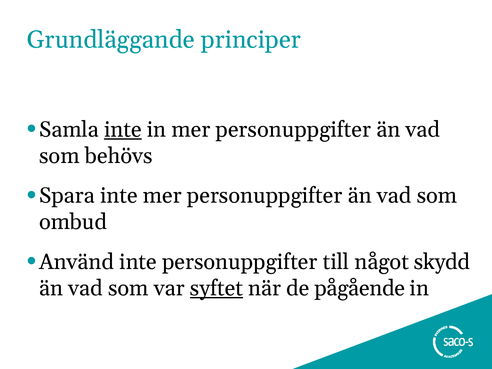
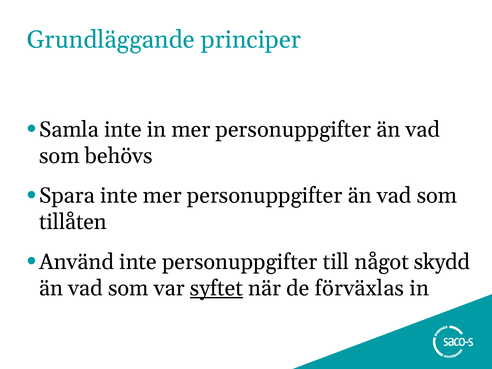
inte at (123, 130) underline: present -> none
ombud: ombud -> tillåten
pågående: pågående -> förväxlas
